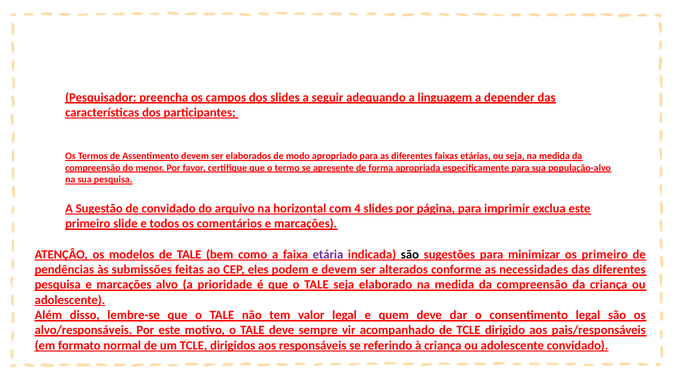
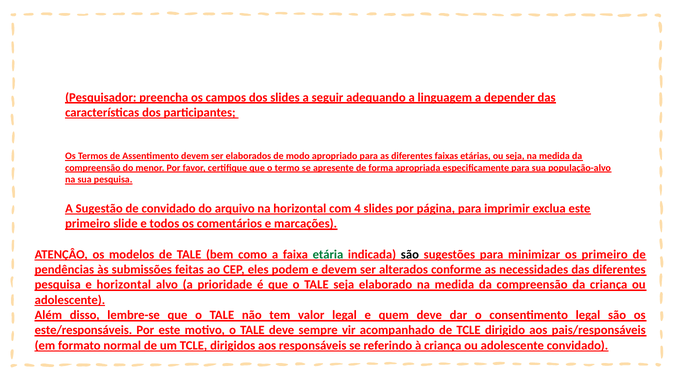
etária colour: purple -> green
pesquisa e marcações: marcações -> horizontal
alvo/responsáveis: alvo/responsáveis -> este/responsáveis
